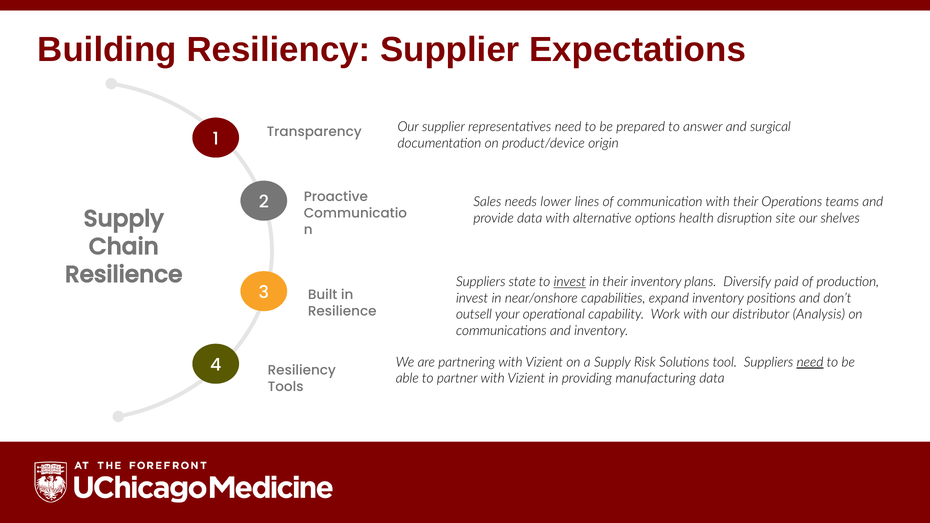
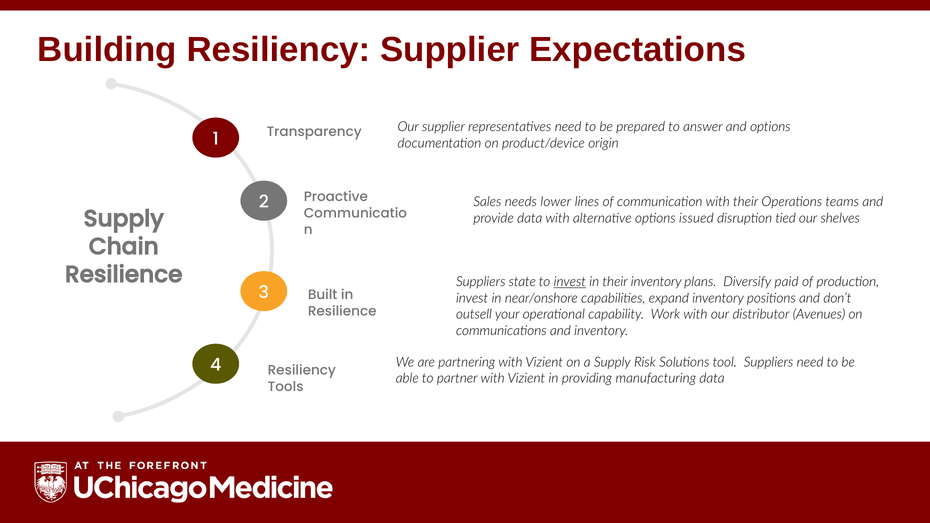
and surgical: surgical -> options
health: health -> issued
site: site -> tied
Analysis: Analysis -> Avenues
need at (810, 362) underline: present -> none
